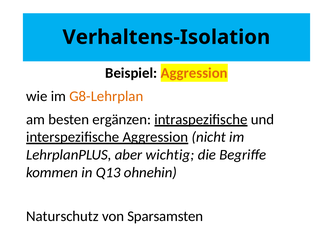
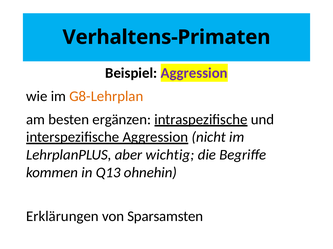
Verhaltens-Isolation: Verhaltens-Isolation -> Verhaltens-Primaten
Aggression at (194, 73) colour: orange -> purple
Naturschutz: Naturschutz -> Erklärungen
